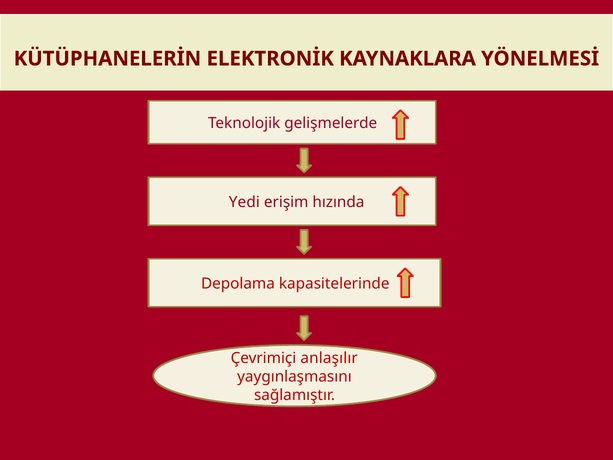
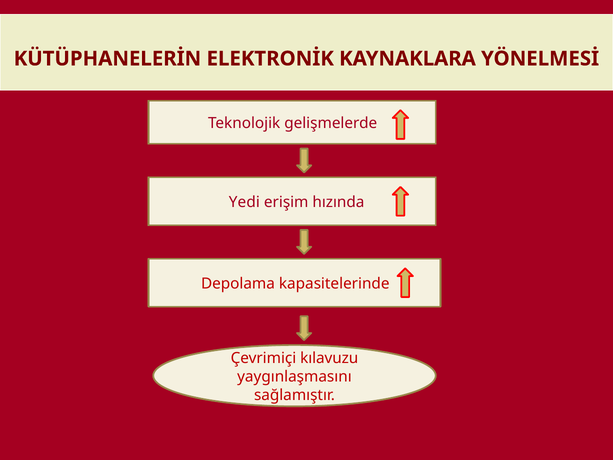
anlaşılır: anlaşılır -> kılavuzu
